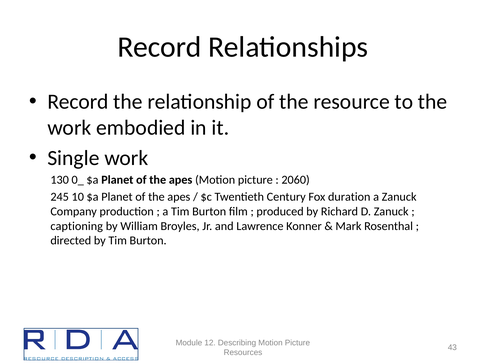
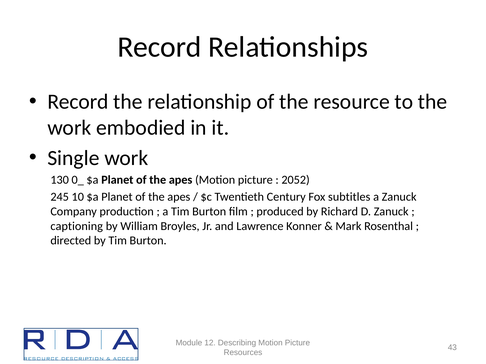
2060: 2060 -> 2052
duration: duration -> subtitles
